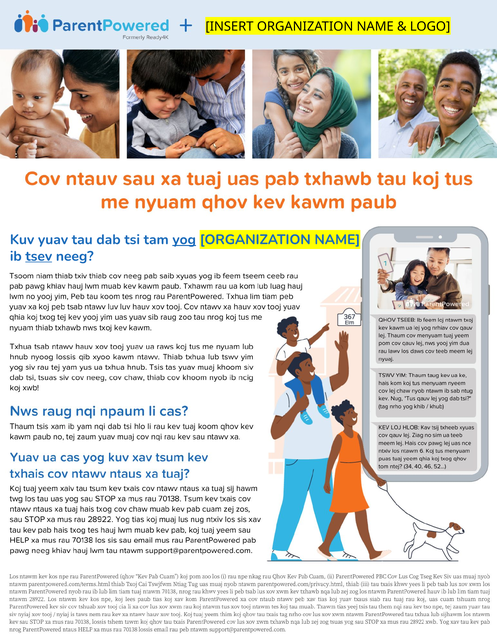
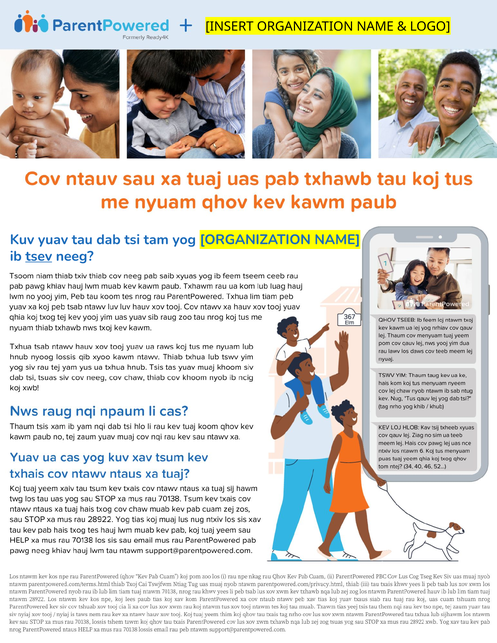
yog underline: present -> none
